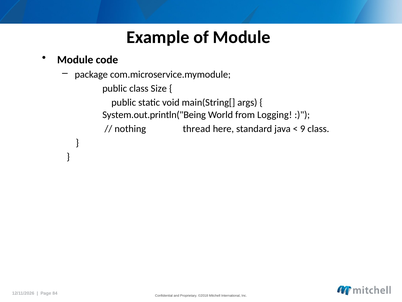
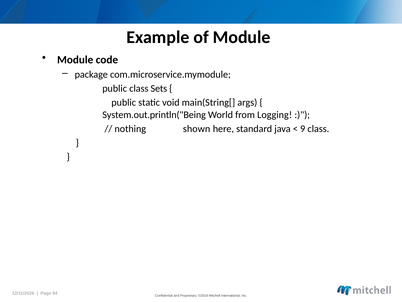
Size: Size -> Sets
thread: thread -> shown
